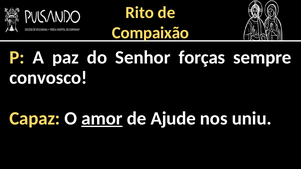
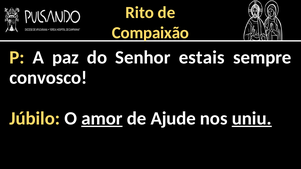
forças: forças -> estais
Capaz: Capaz -> Júbilo
uniu underline: none -> present
